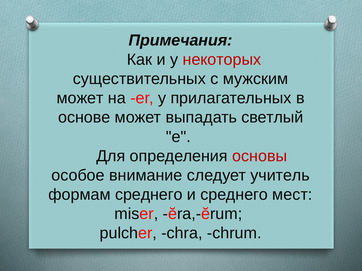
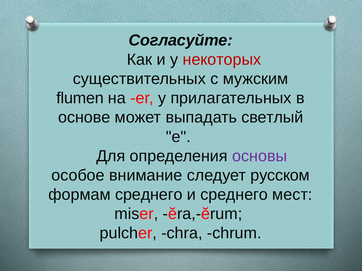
Примечания: Примечания -> Согласуйте
может at (80, 98): может -> flumen
основы colour: red -> purple
учитель: учитель -> русском
